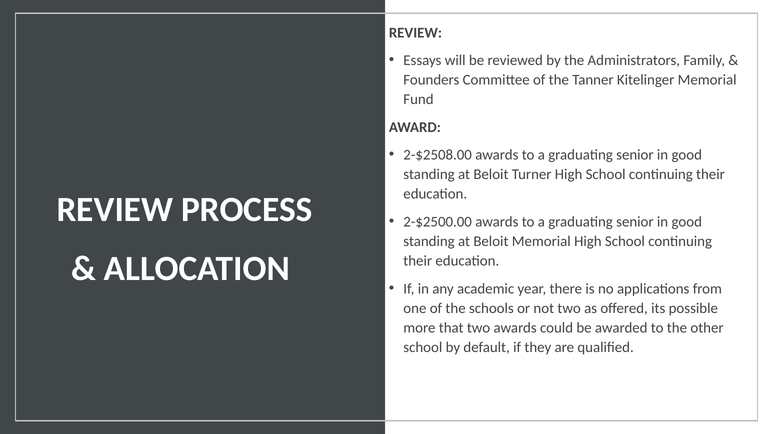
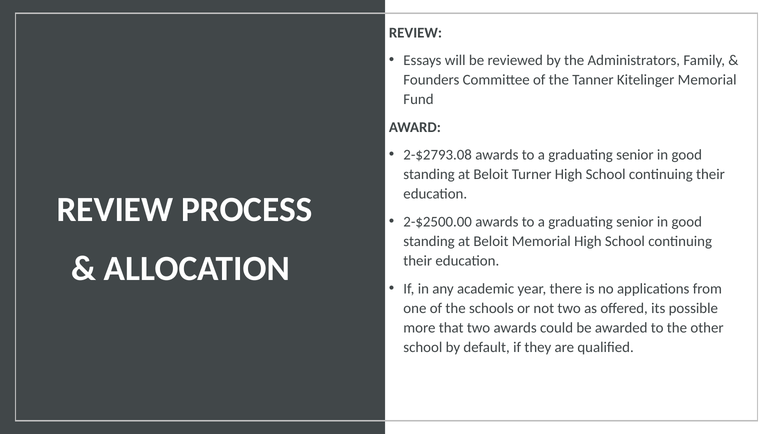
2-$2508.00: 2-$2508.00 -> 2-$2793.08
